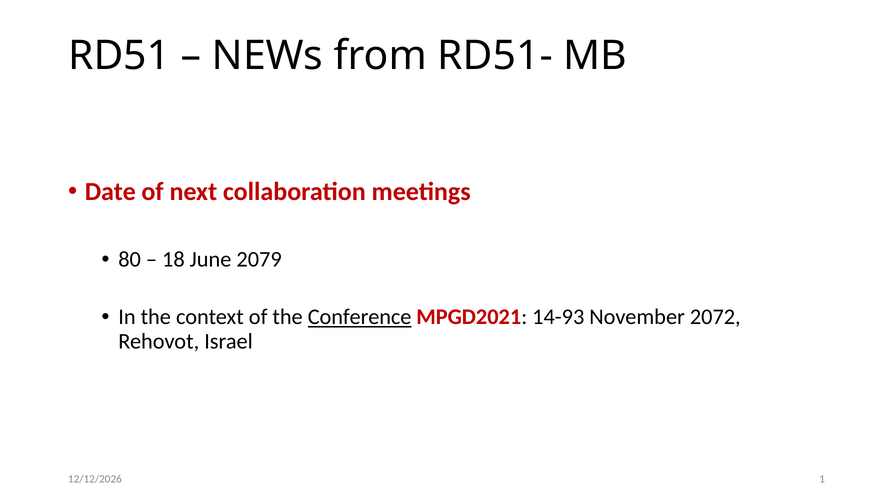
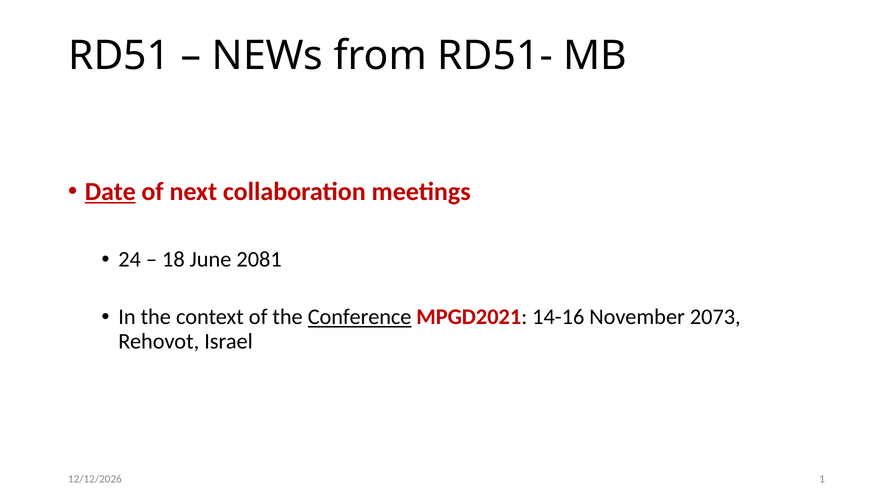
Date underline: none -> present
80: 80 -> 24
2079: 2079 -> 2081
14-93: 14-93 -> 14-16
2072: 2072 -> 2073
